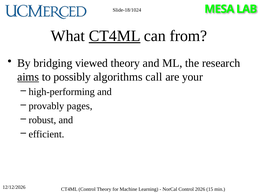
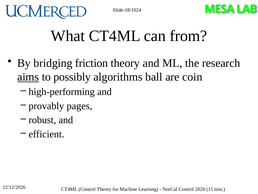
CT4ML at (115, 36) underline: present -> none
viewed: viewed -> friction
call: call -> ball
your: your -> coin
